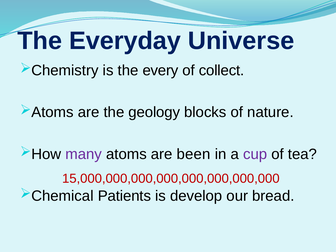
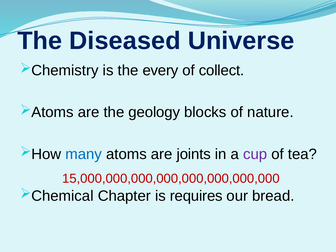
Everyday: Everyday -> Diseased
many colour: purple -> blue
been: been -> joints
Patients: Patients -> Chapter
develop: develop -> requires
